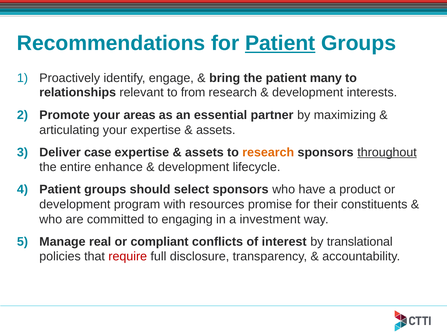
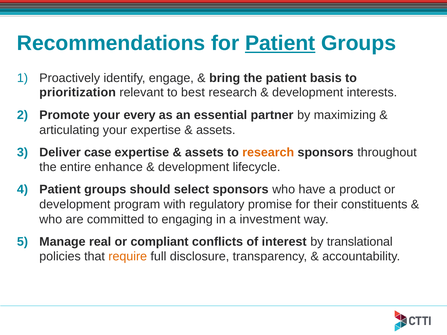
many: many -> basis
relationships: relationships -> prioritization
from: from -> best
areas: areas -> every
throughout underline: present -> none
resources: resources -> regulatory
require colour: red -> orange
